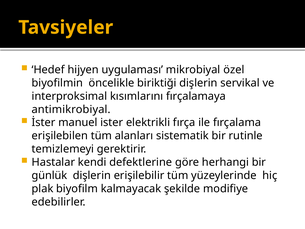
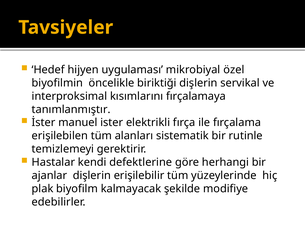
antimikrobiyal: antimikrobiyal -> tanımlanmıştır
günlük: günlük -> ajanlar
